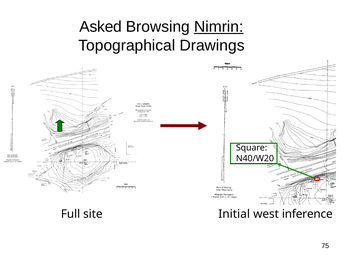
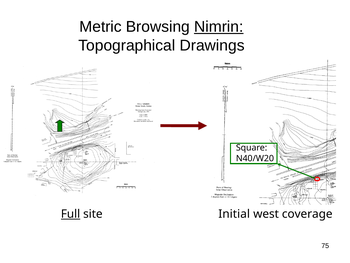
Asked: Asked -> Metric
Full underline: none -> present
inference: inference -> coverage
